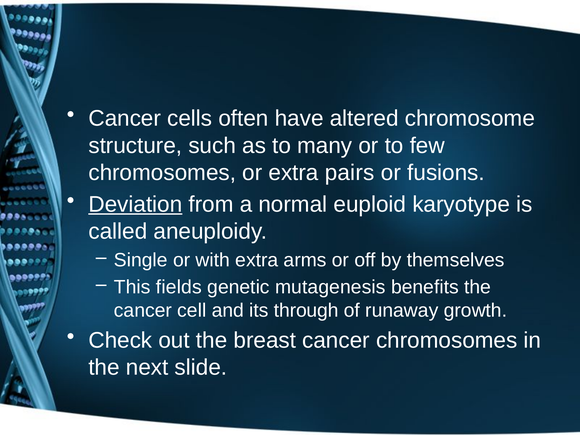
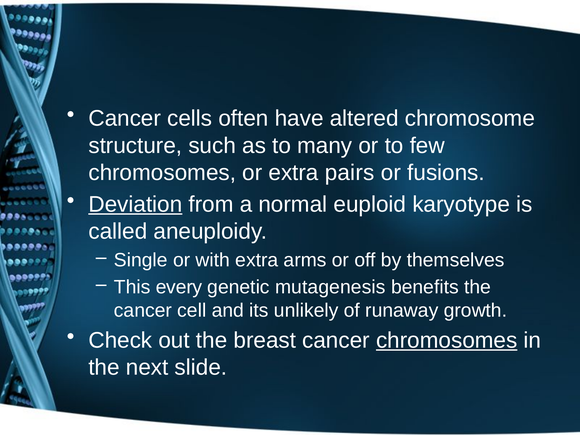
fields: fields -> every
through: through -> unlikely
chromosomes at (447, 340) underline: none -> present
